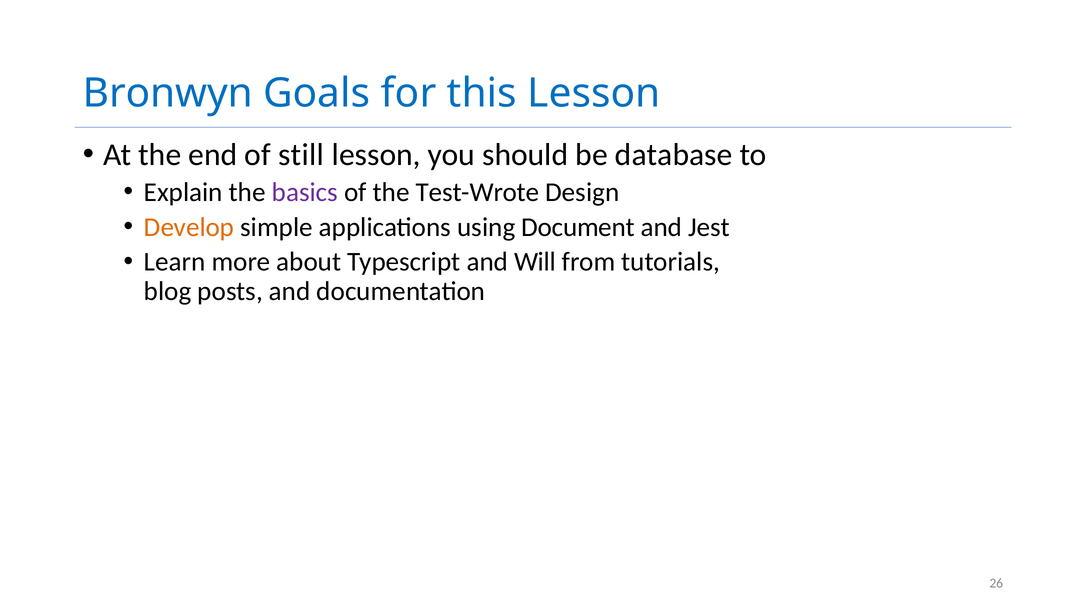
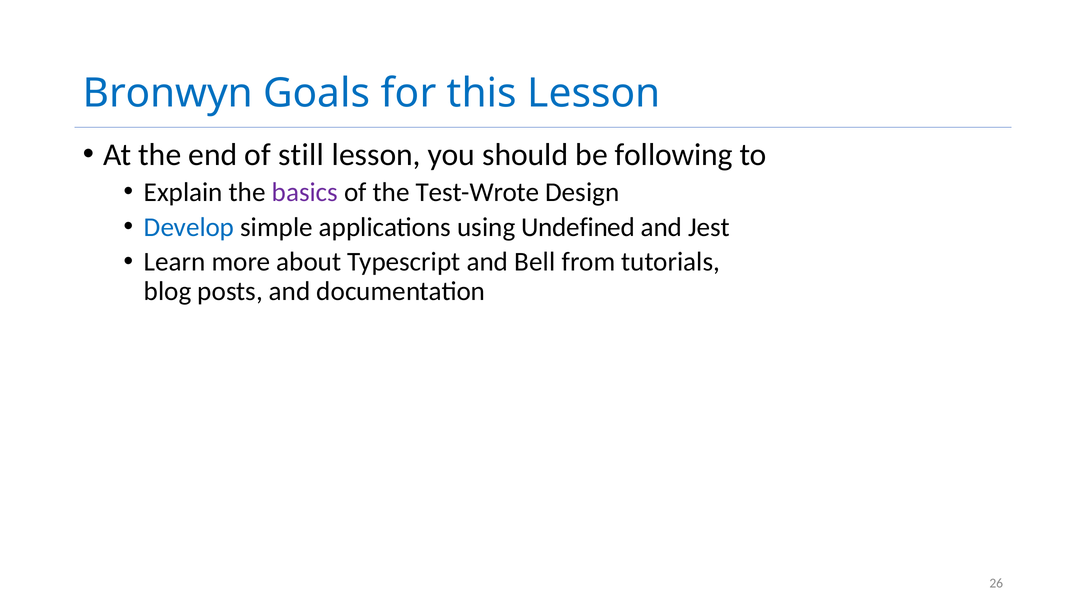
database: database -> following
Develop colour: orange -> blue
Document: Document -> Undefined
Will: Will -> Bell
